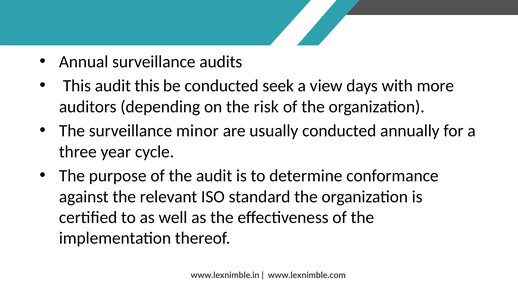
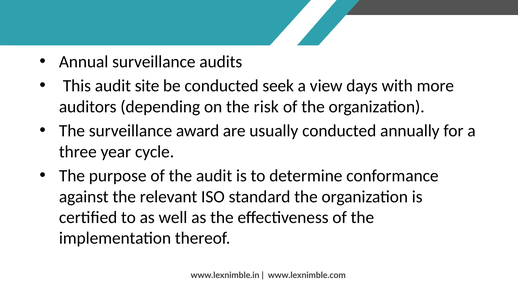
audit this: this -> site
minor: minor -> award
